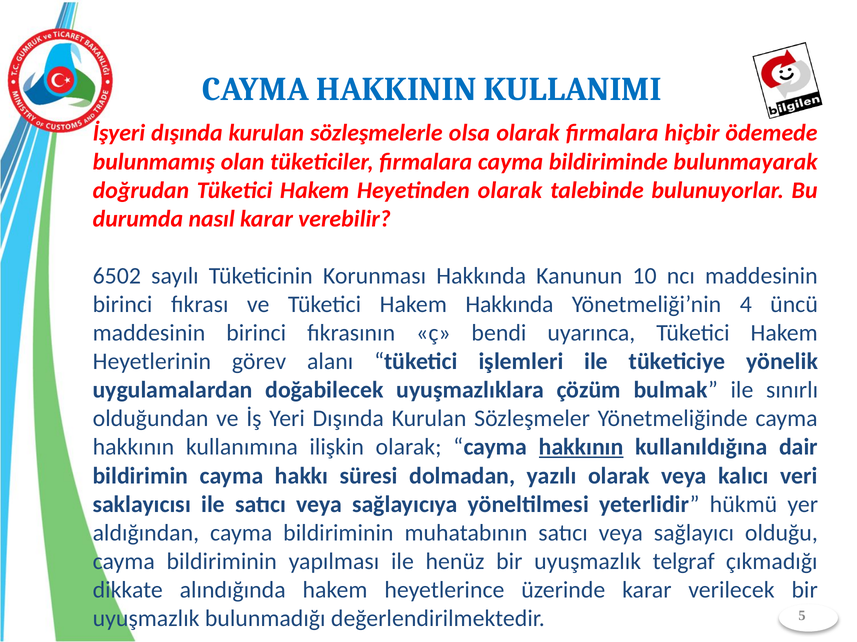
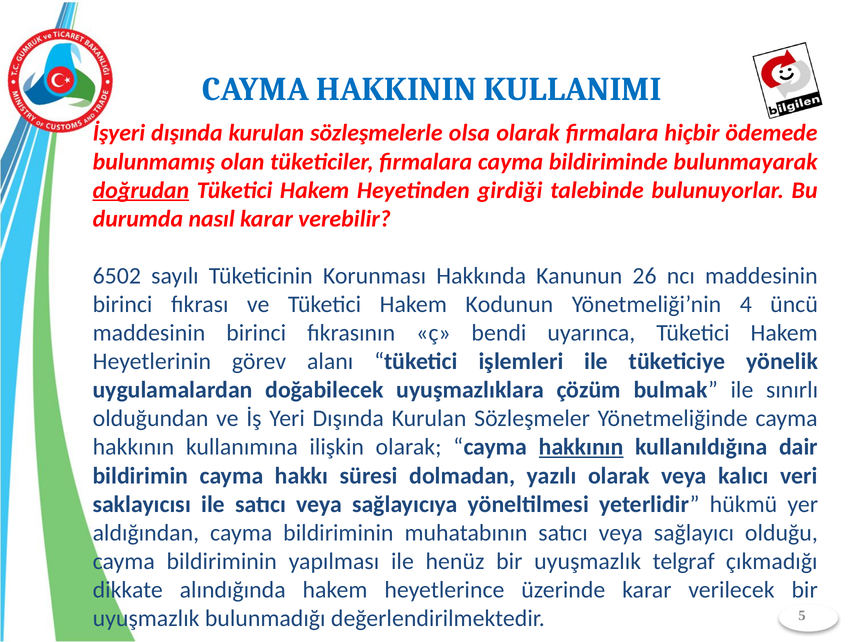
doğrudan underline: none -> present
Heyetinden olarak: olarak -> girdiği
10: 10 -> 26
Hakem Hakkında: Hakkında -> Kodunun
